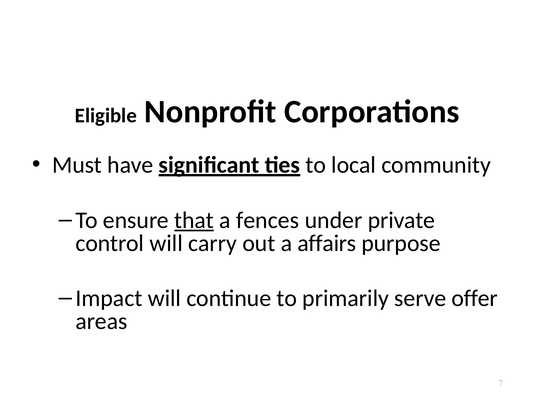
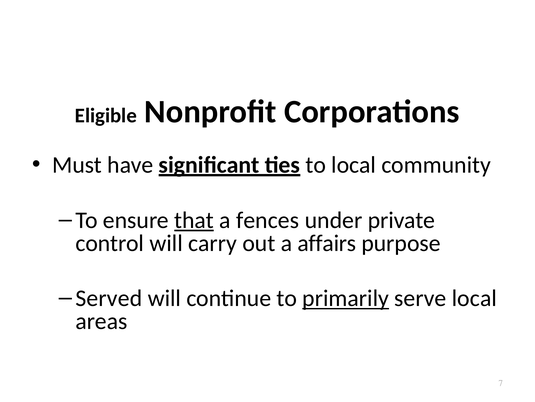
Impact: Impact -> Served
primarily underline: none -> present
serve offer: offer -> local
